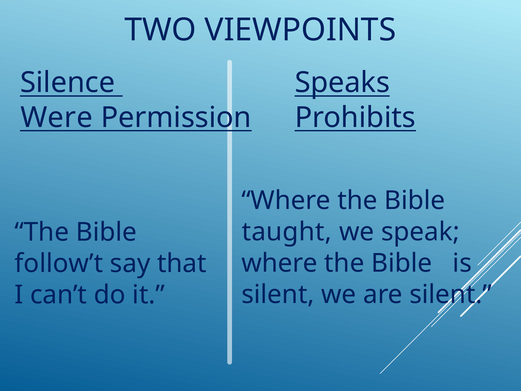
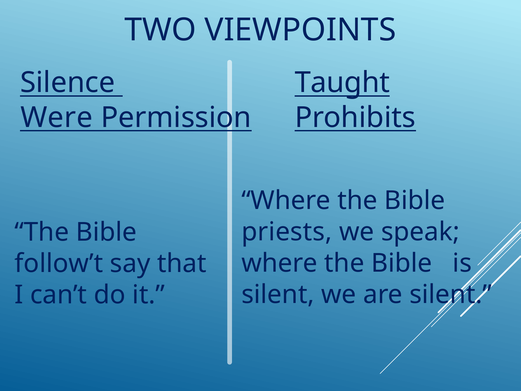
Speaks: Speaks -> Taught
taught: taught -> priests
